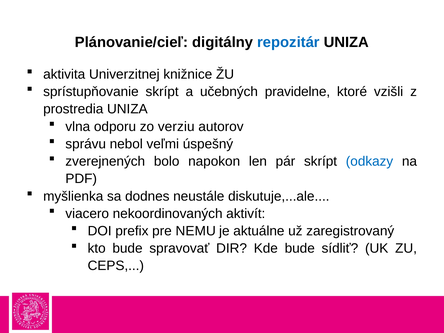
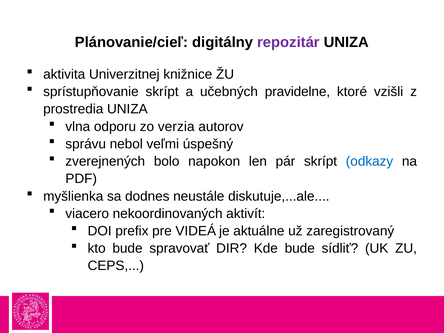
repozitár colour: blue -> purple
verziu: verziu -> verzia
NEMU: NEMU -> VIDEÁ
